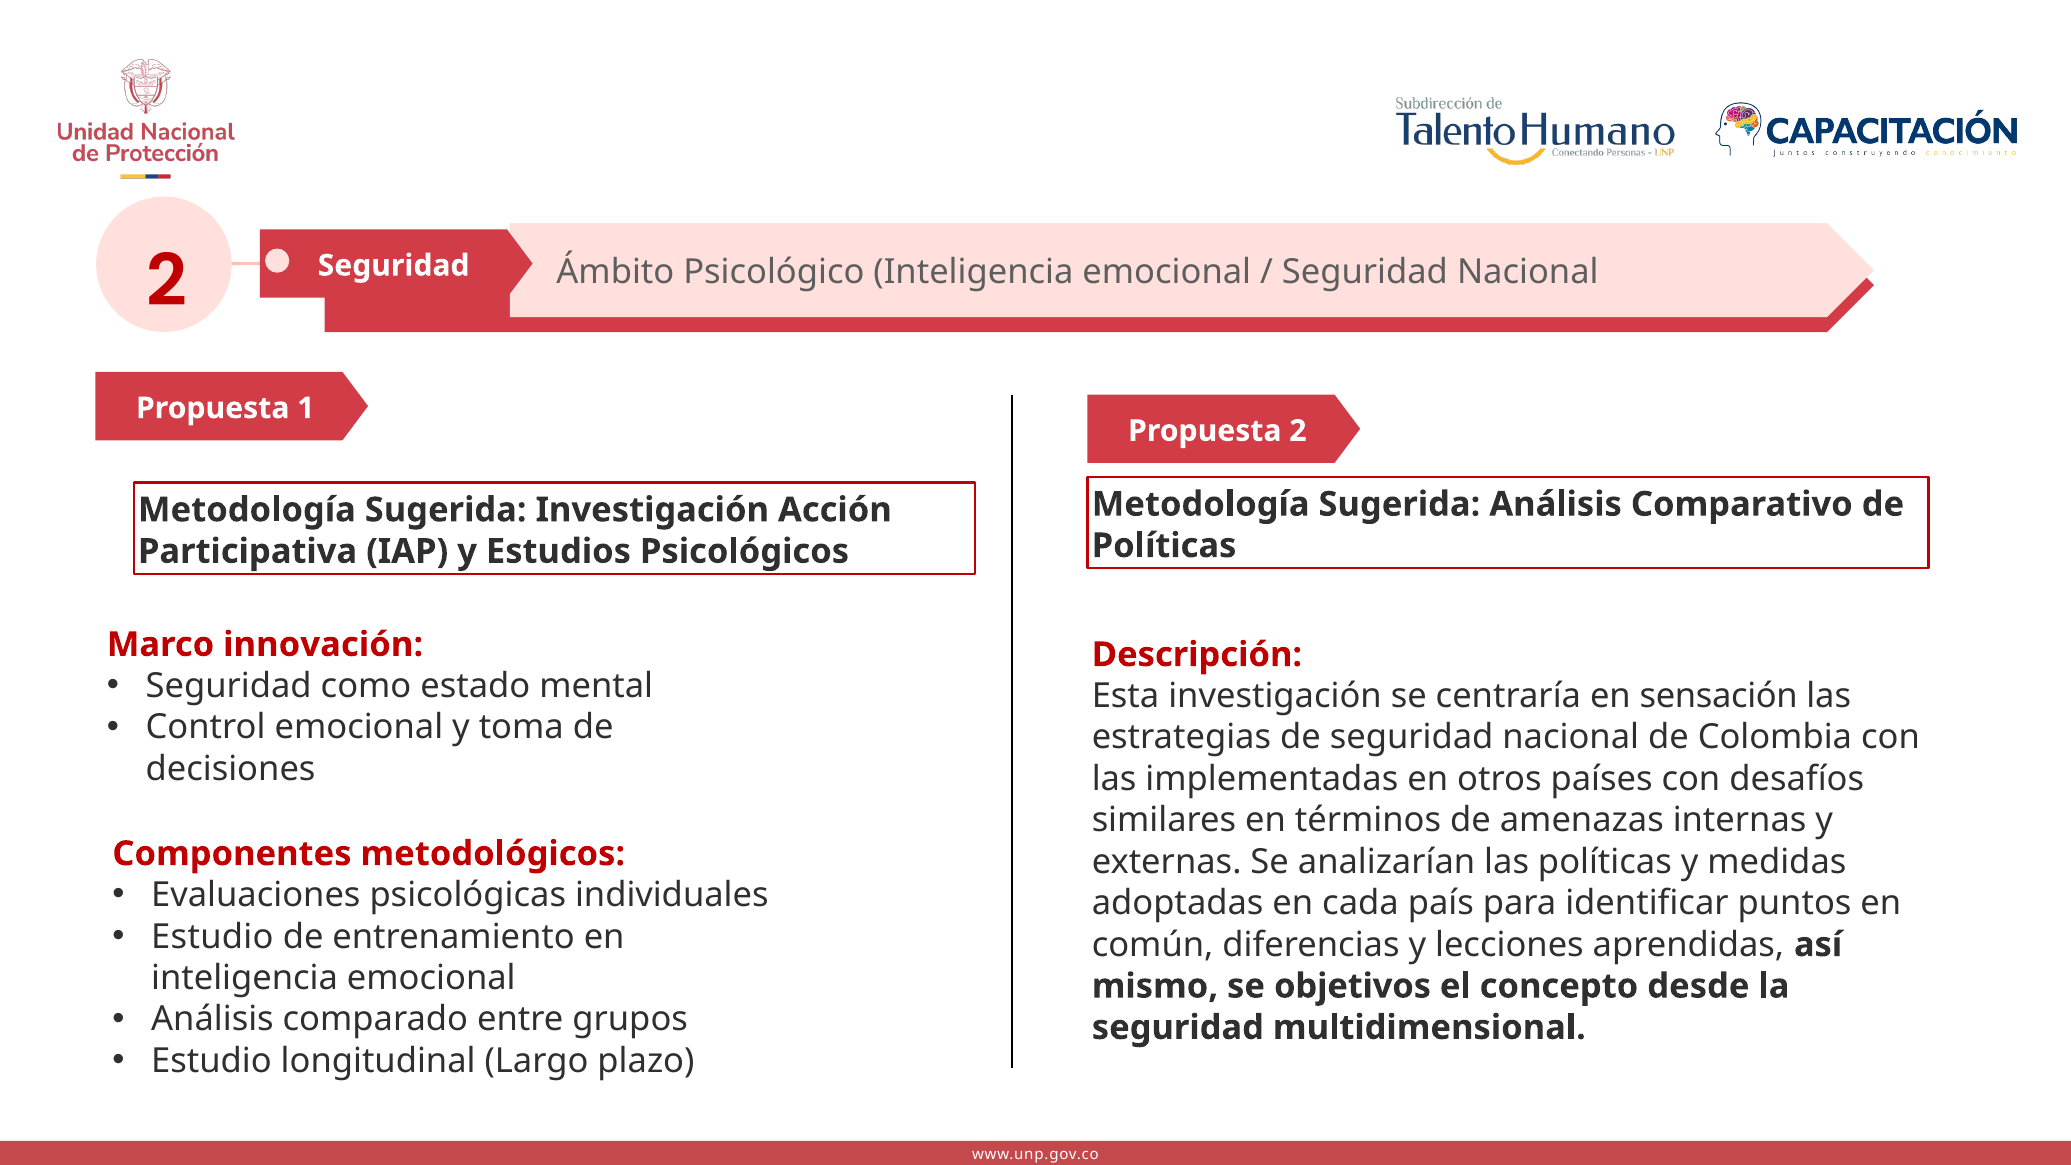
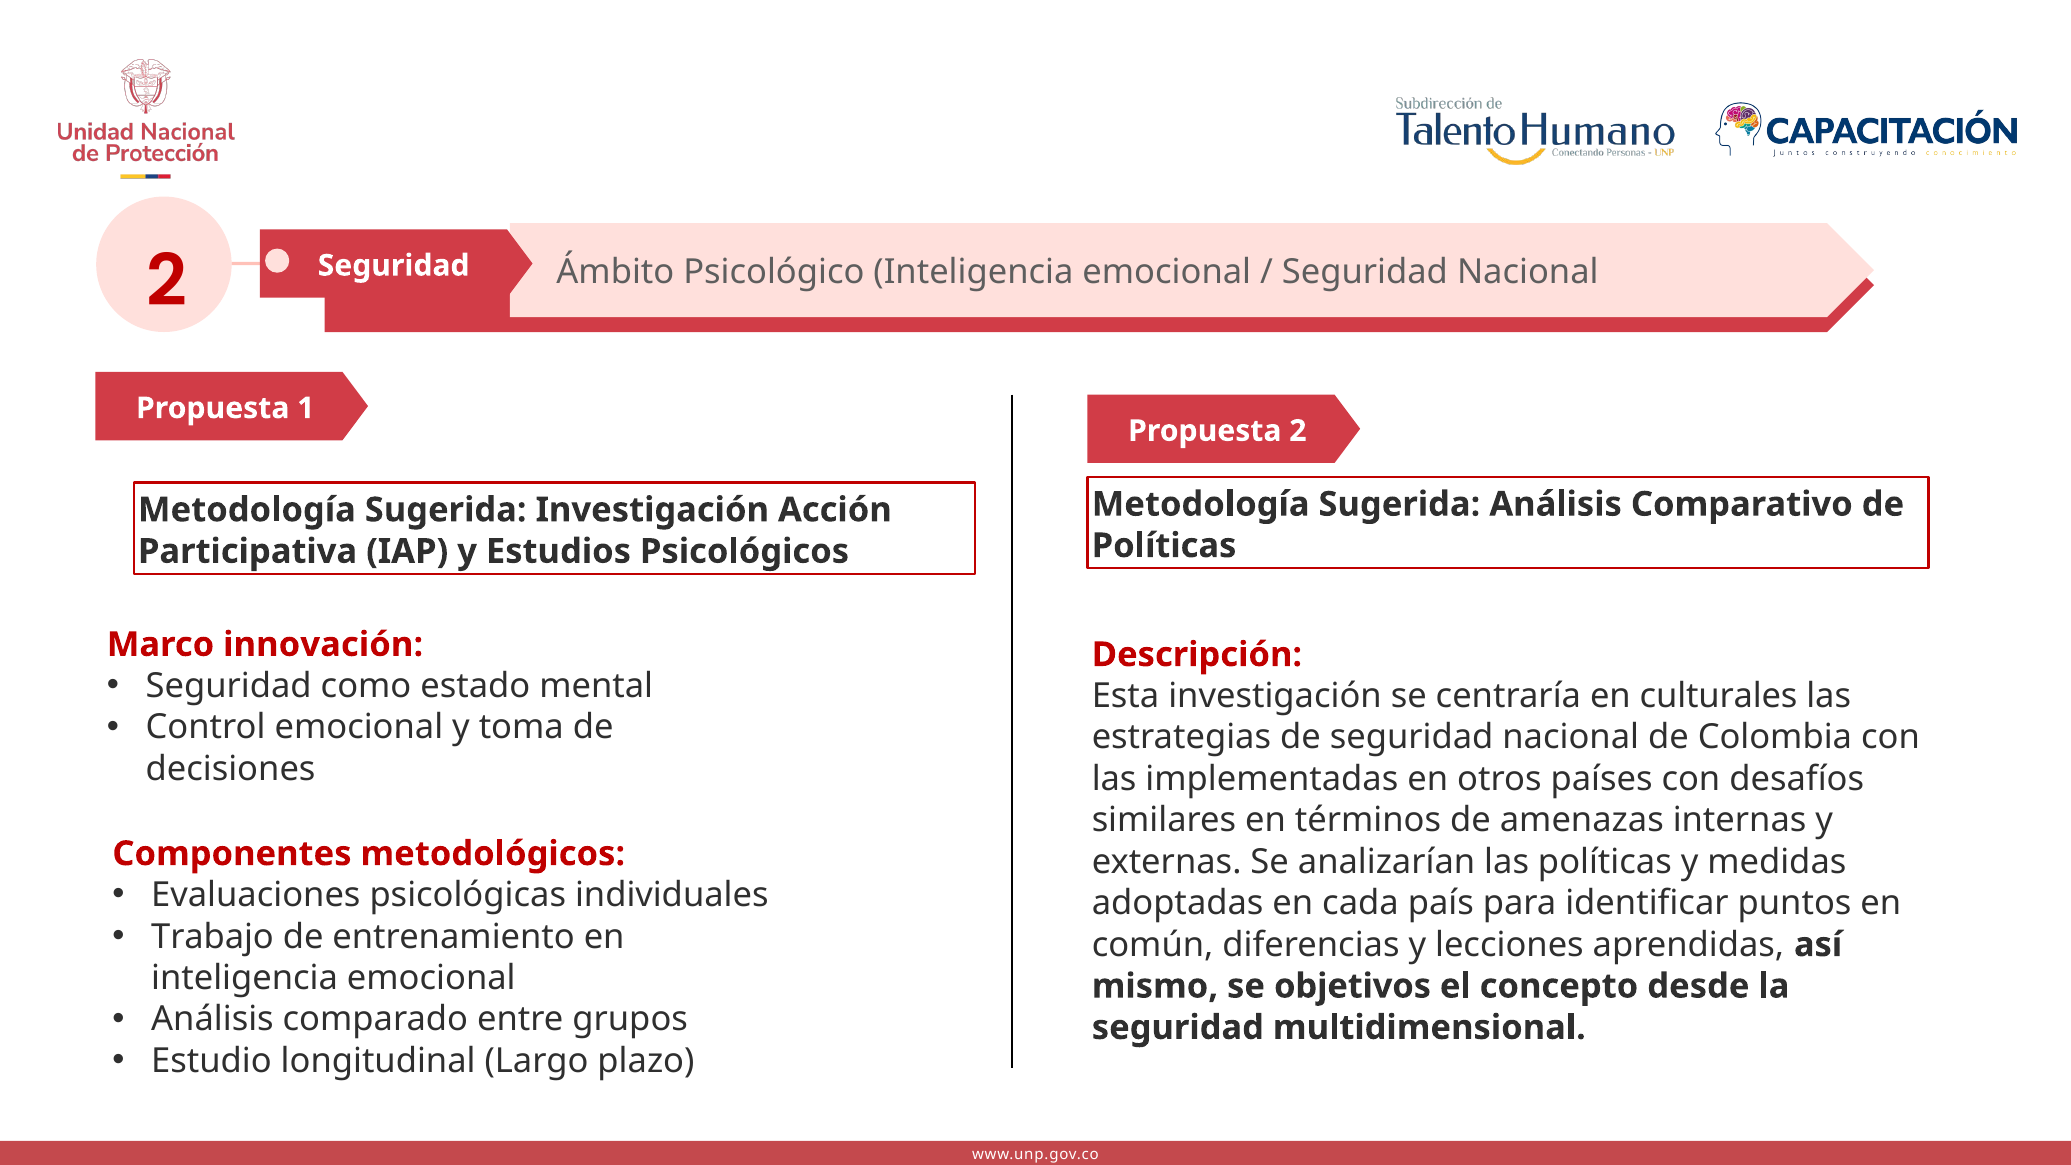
sensación: sensación -> culturales
Estudio at (212, 937): Estudio -> Trabajo
